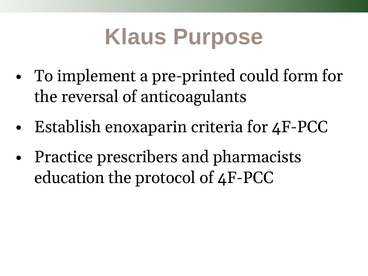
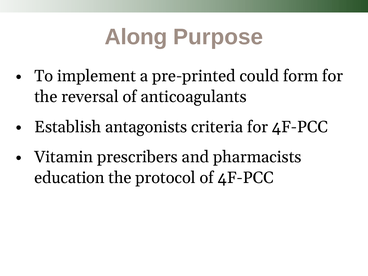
Klaus: Klaus -> Along
enoxaparin: enoxaparin -> antagonists
Practice: Practice -> Vitamin
